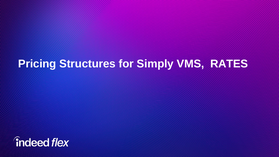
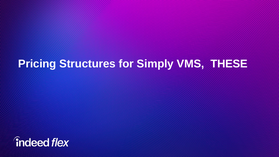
RATES: RATES -> THESE
